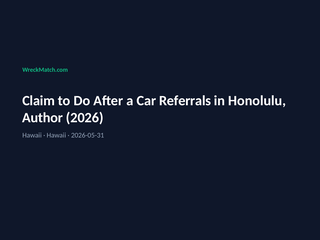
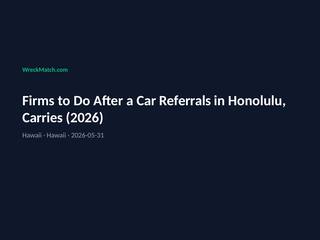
Claim: Claim -> Firms
Author: Author -> Carries
